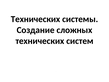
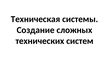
Технических at (35, 19): Технических -> Техническая
